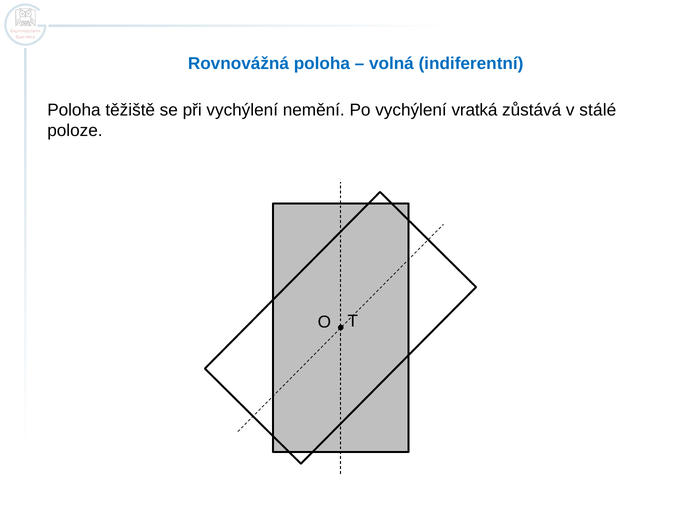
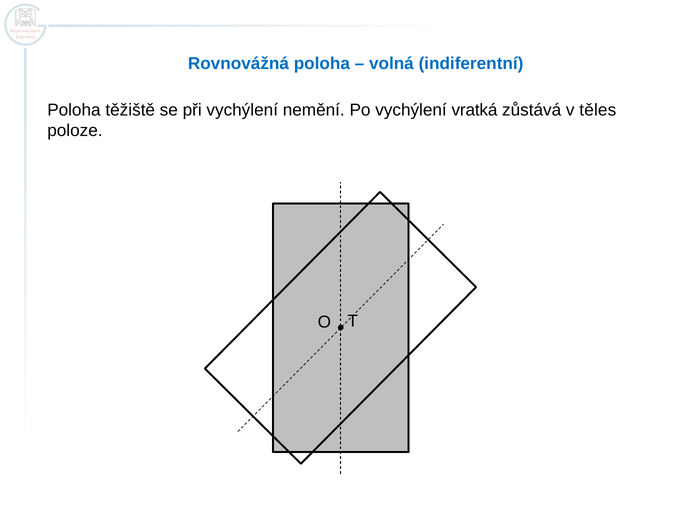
stálé: stálé -> těles
